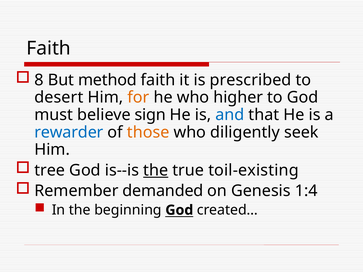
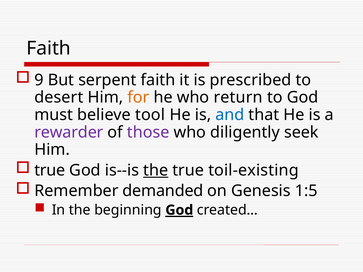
8: 8 -> 9
method: method -> serpent
higher: higher -> return
sign: sign -> tool
rewarder colour: blue -> purple
those colour: orange -> purple
tree at (50, 170): tree -> true
1:4: 1:4 -> 1:5
God at (179, 210) underline: none -> present
